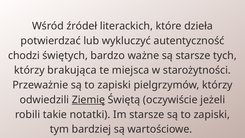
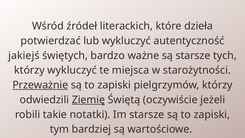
chodzi: chodzi -> jakiejś
którzy brakująca: brakująca -> wykluczyć
Przeważnie underline: none -> present
